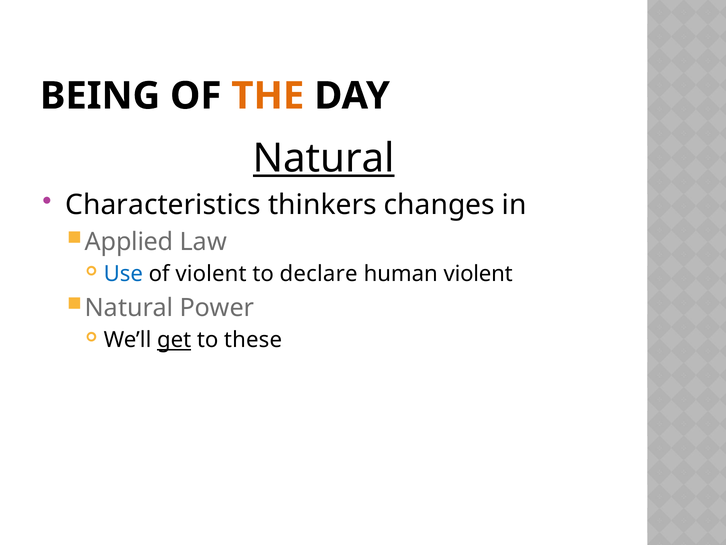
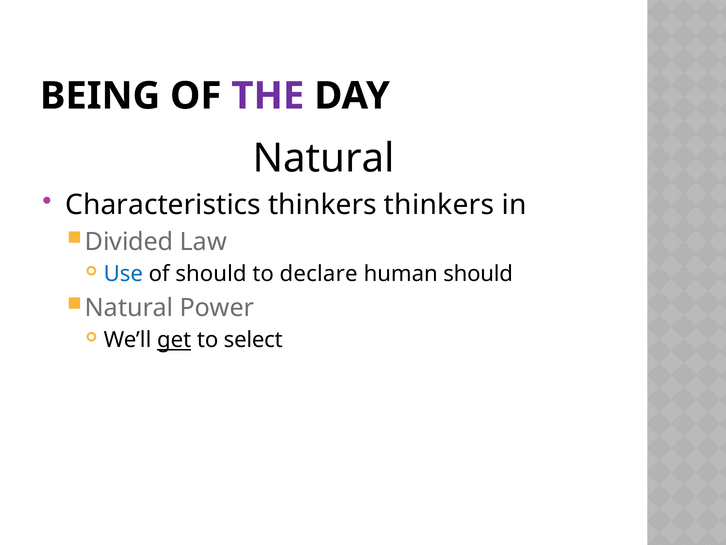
THE colour: orange -> purple
Natural at (324, 158) underline: present -> none
thinkers changes: changes -> thinkers
Applied: Applied -> Divided
of violent: violent -> should
human violent: violent -> should
these: these -> select
